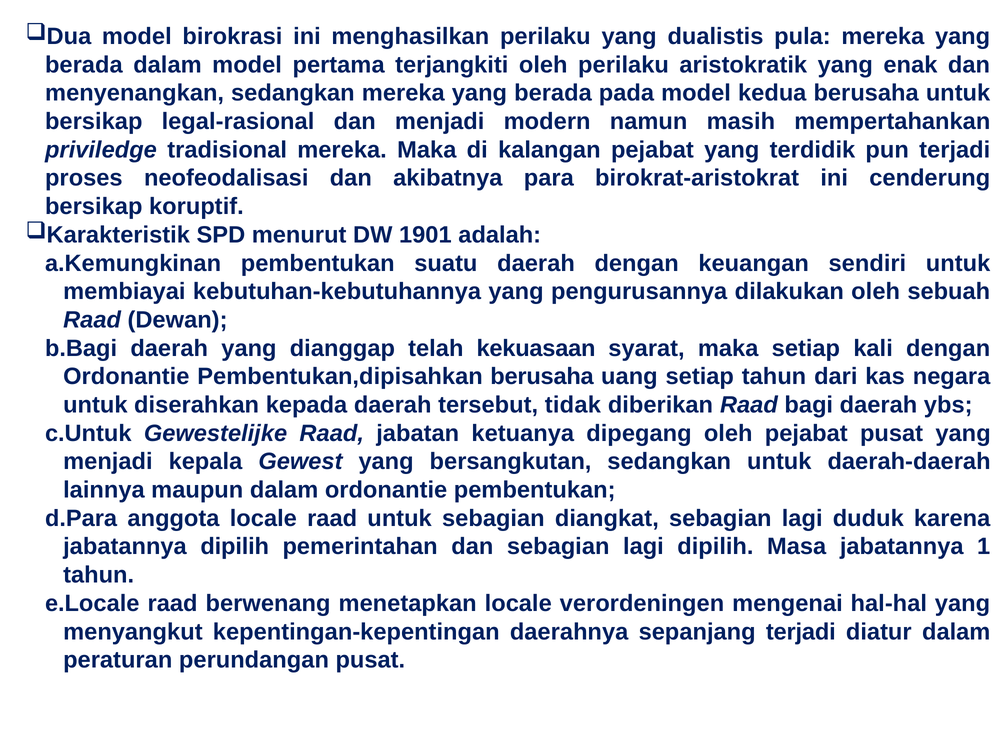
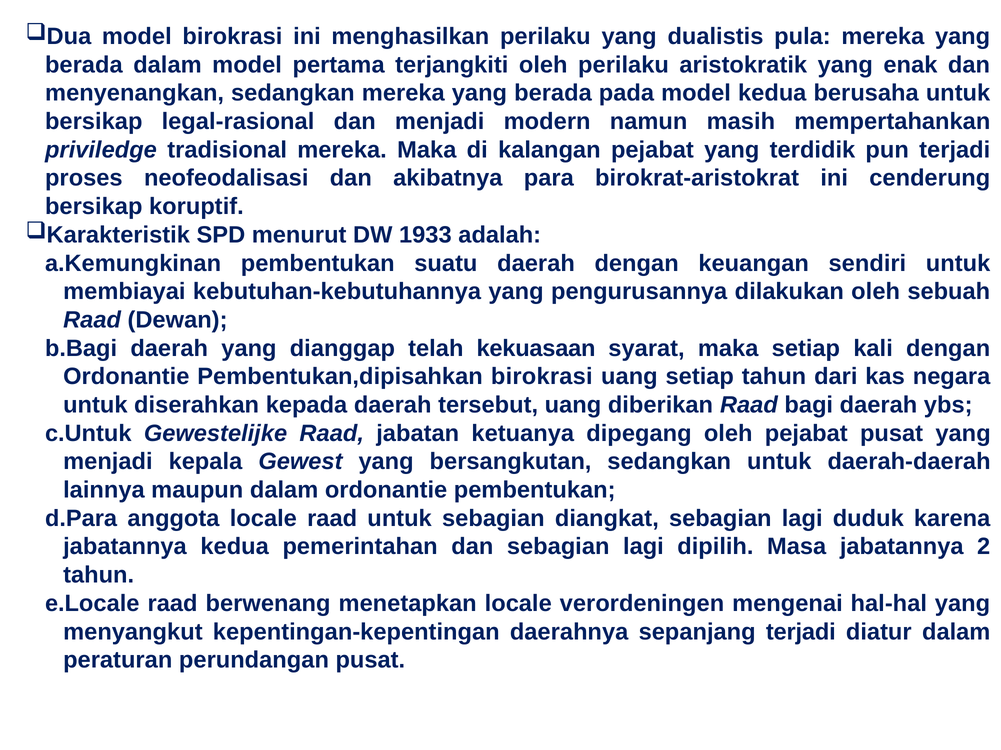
1901: 1901 -> 1933
Pembentukan,dipisahkan berusaha: berusaha -> birokrasi
tersebut tidak: tidak -> uang
jabatannya dipilih: dipilih -> kedua
1: 1 -> 2
